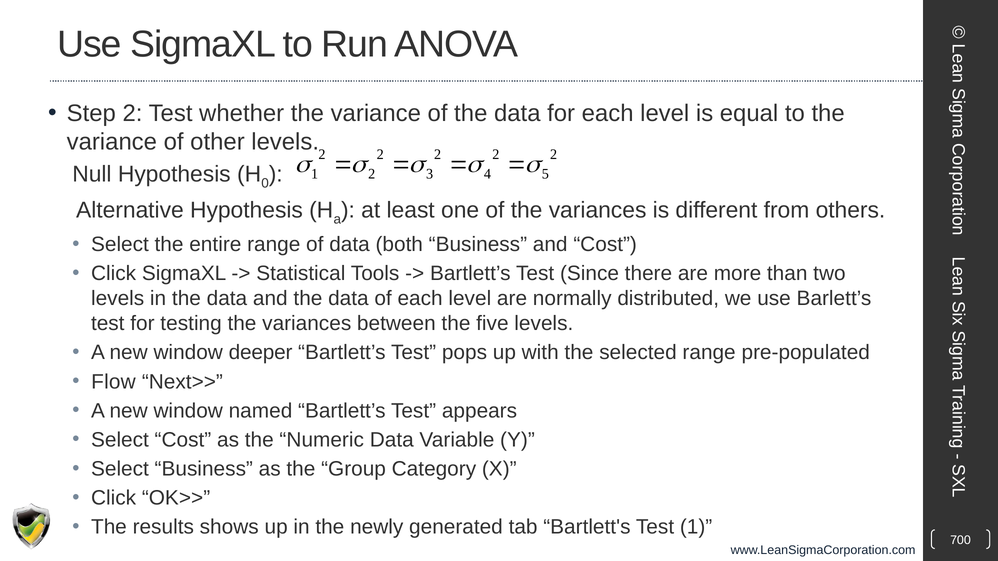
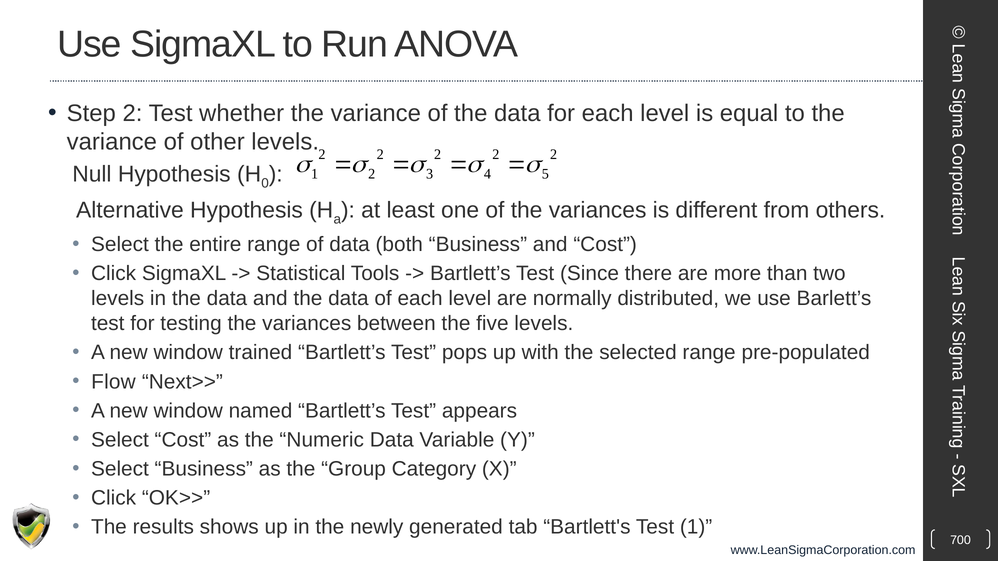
deeper: deeper -> trained
